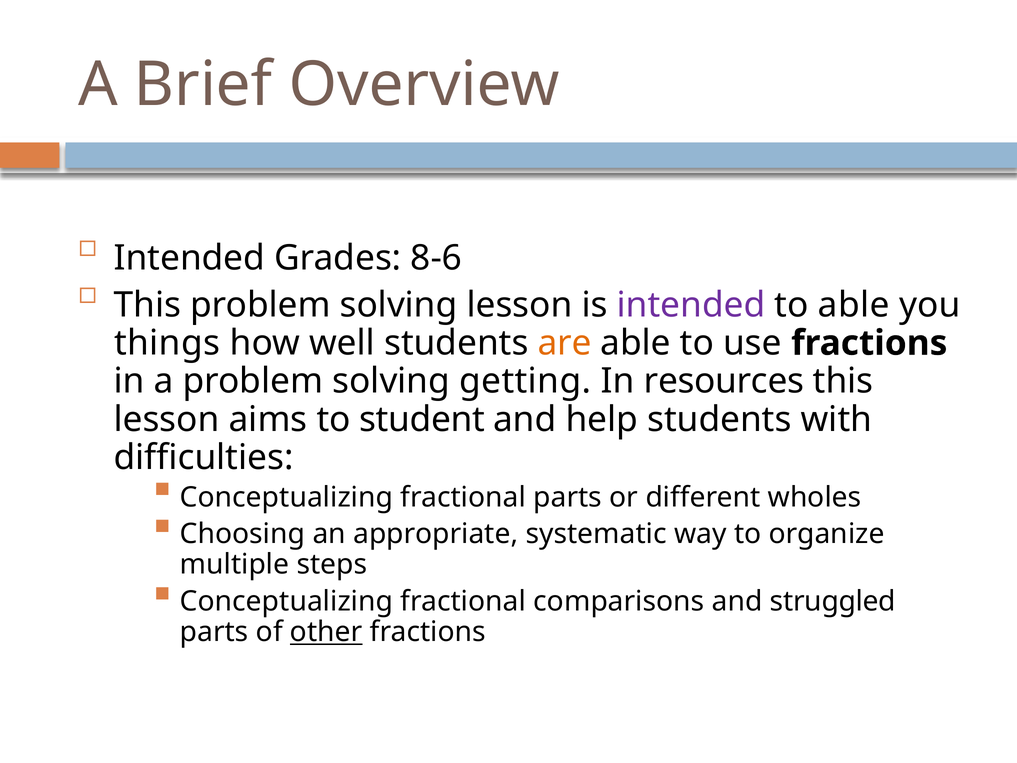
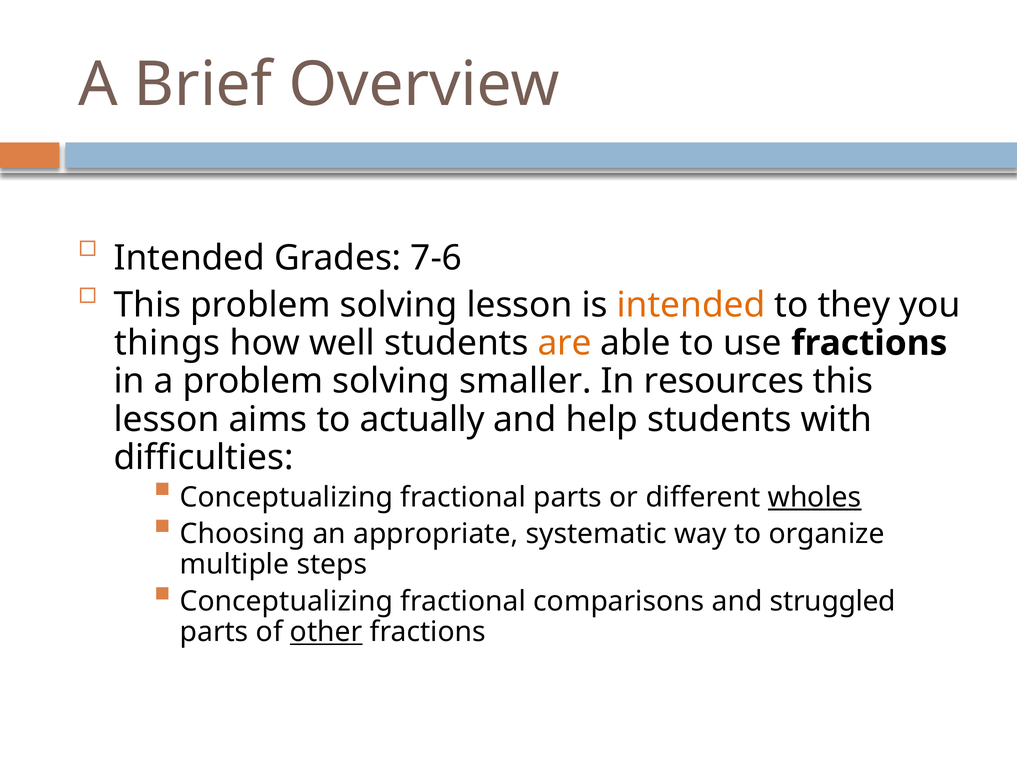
8-6: 8-6 -> 7-6
intended at (691, 305) colour: purple -> orange
to able: able -> they
getting: getting -> smaller
student: student -> actually
wholes underline: none -> present
